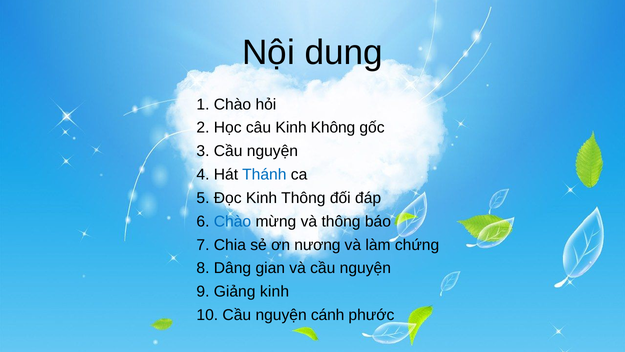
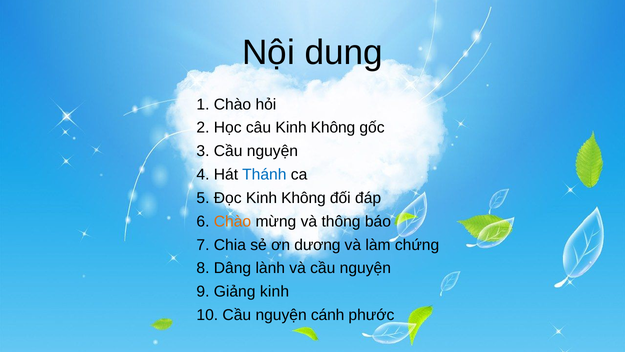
Đọc Kinh Thông: Thông -> Không
Chào at (232, 221) colour: blue -> orange
nương: nương -> dương
gian: gian -> lành
